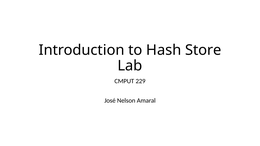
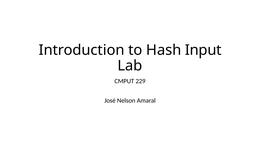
Store: Store -> Input
